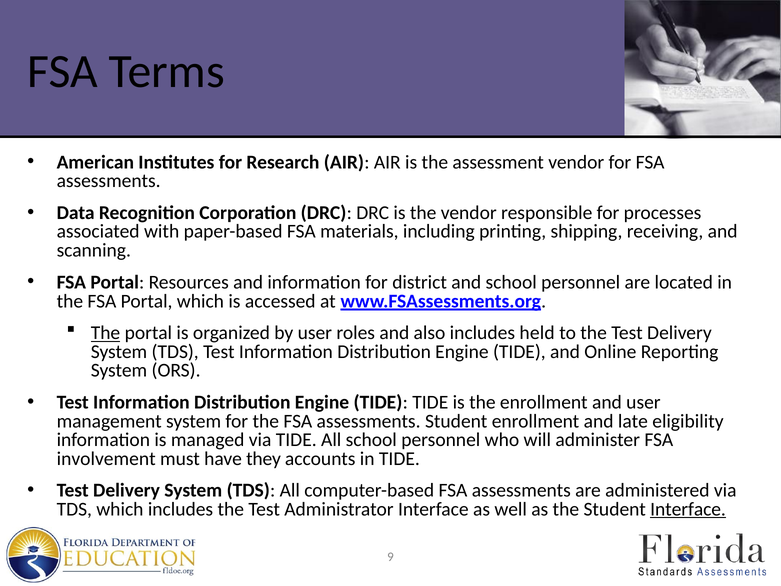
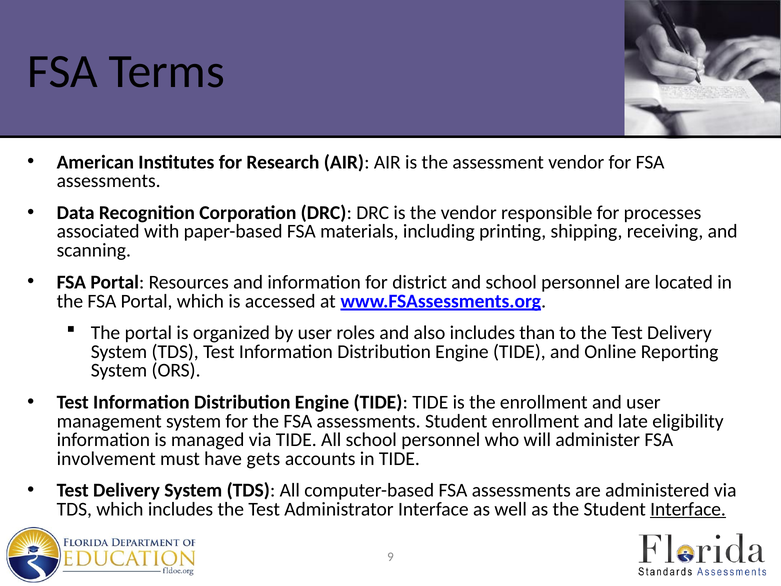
The at (105, 333) underline: present -> none
held: held -> than
they: they -> gets
